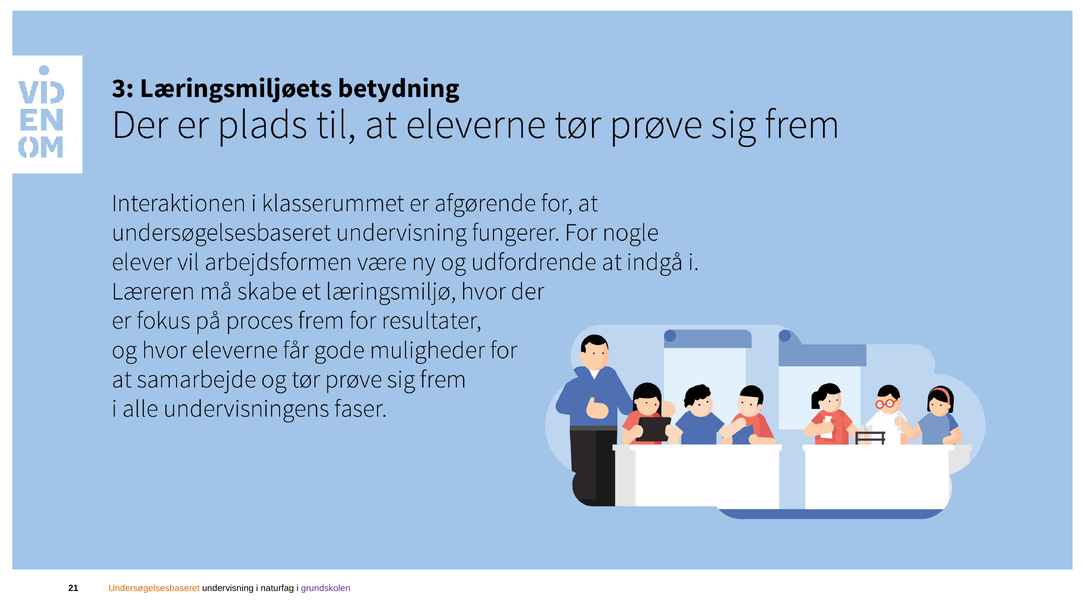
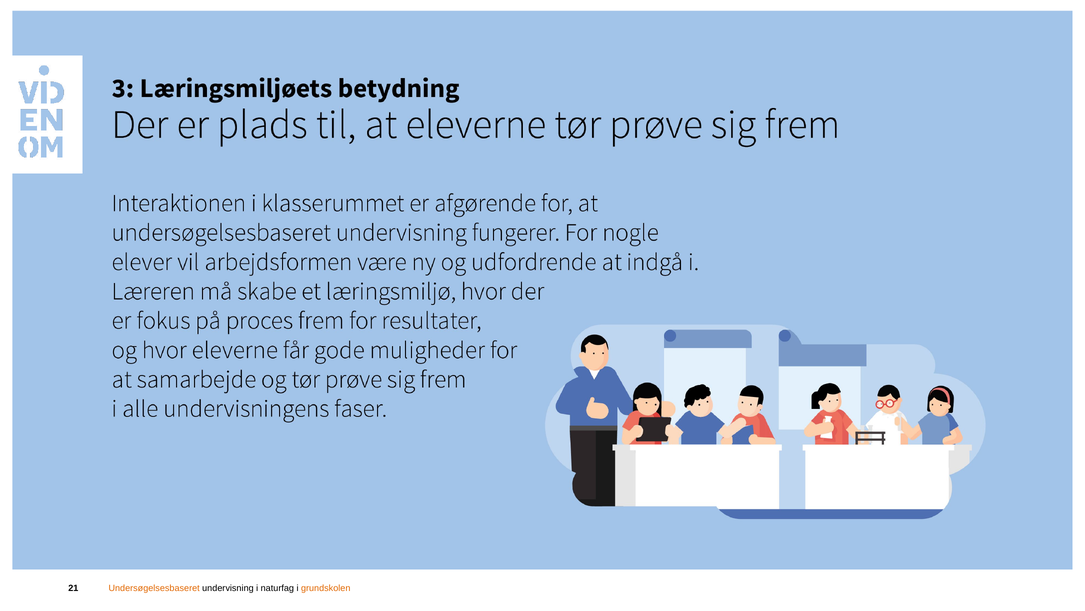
grundskolen colour: purple -> orange
